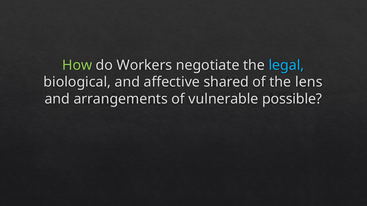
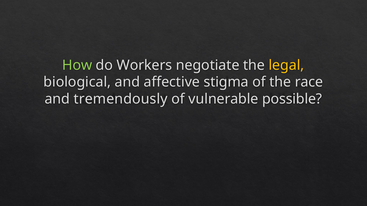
legal colour: light blue -> yellow
shared: shared -> stigma
lens: lens -> race
arrangements: arrangements -> tremendously
